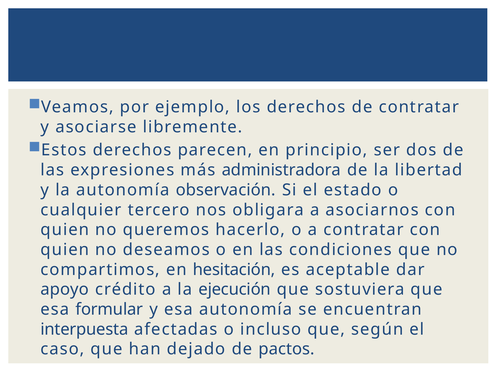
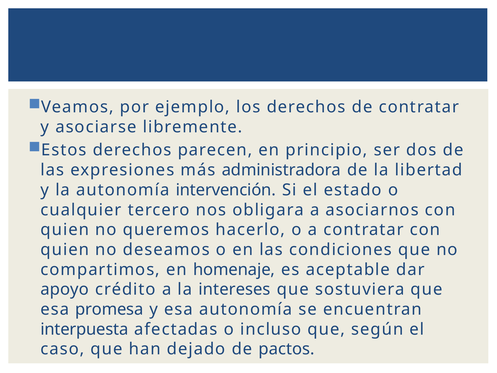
observación: observación -> intervención
hesitación: hesitación -> homenaje
ejecución: ejecución -> intereses
formular: formular -> promesa
